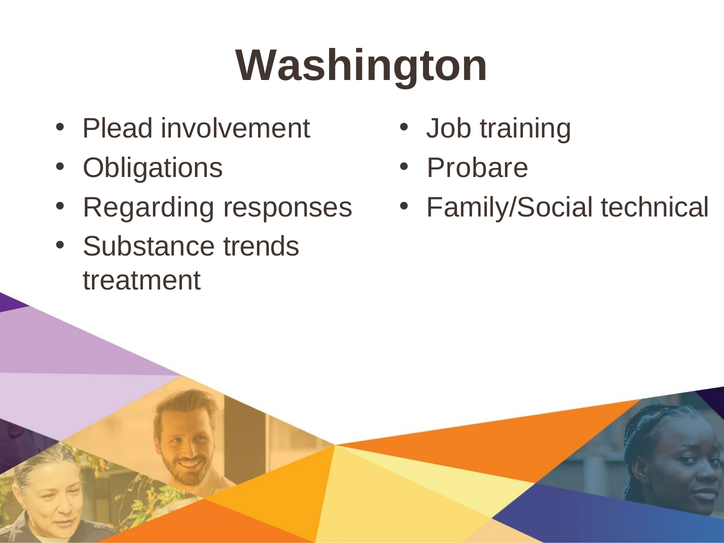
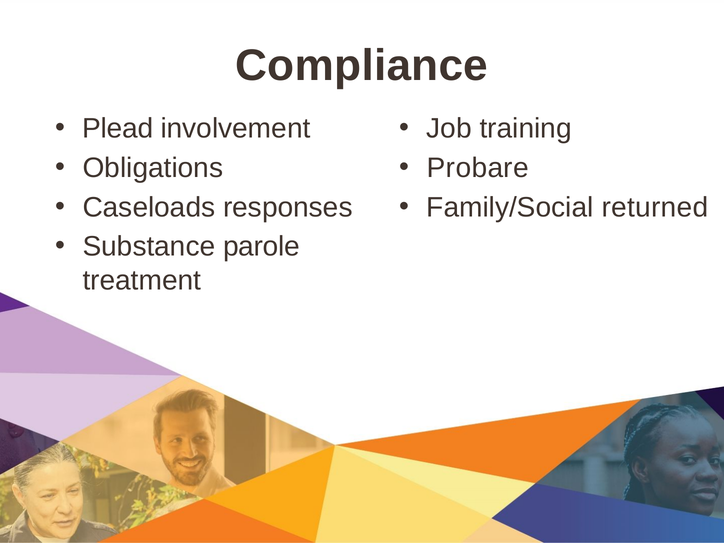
Washington: Washington -> Compliance
Regarding: Regarding -> Caseloads
technical: technical -> returned
trends: trends -> parole
